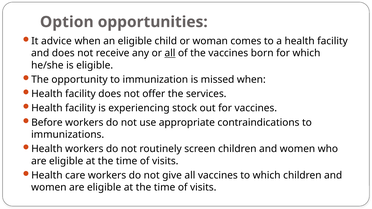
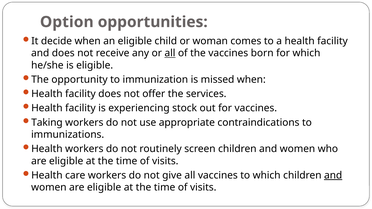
advice: advice -> decide
Before: Before -> Taking
and at (333, 175) underline: none -> present
